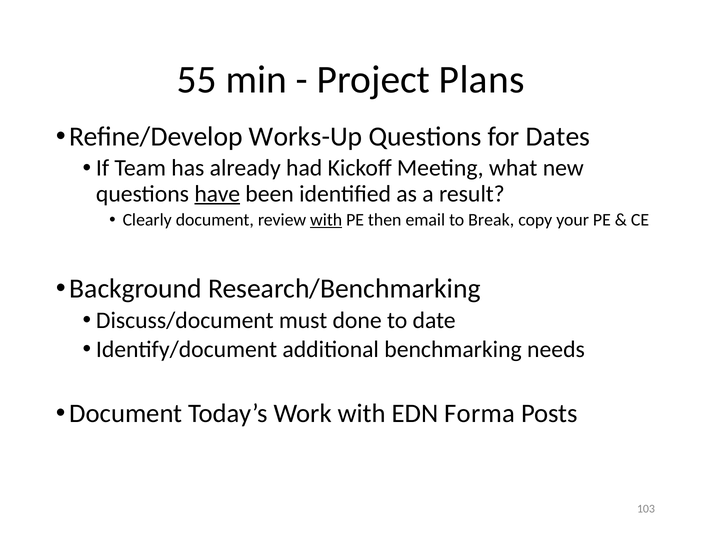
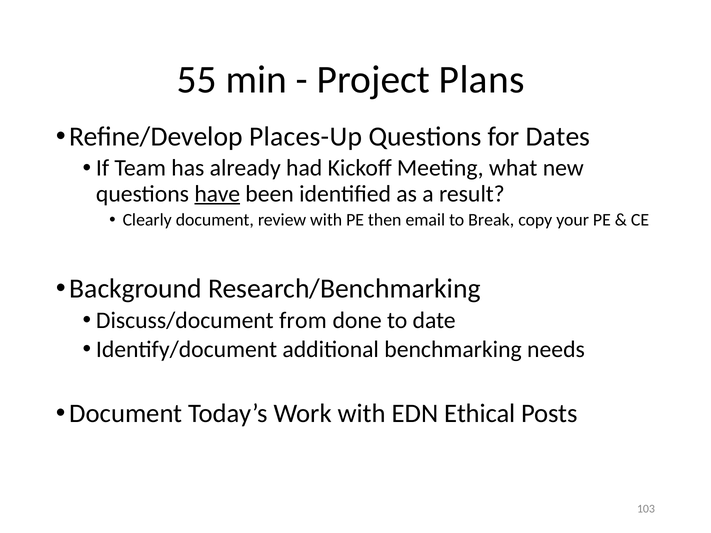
Works-Up: Works-Up -> Places-Up
with at (326, 220) underline: present -> none
must: must -> from
Forma: Forma -> Ethical
